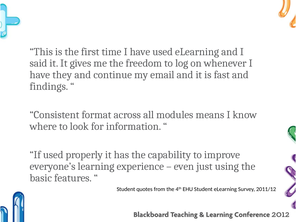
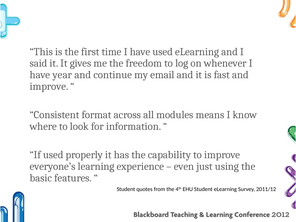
they: they -> year
findings at (49, 86): findings -> improve
